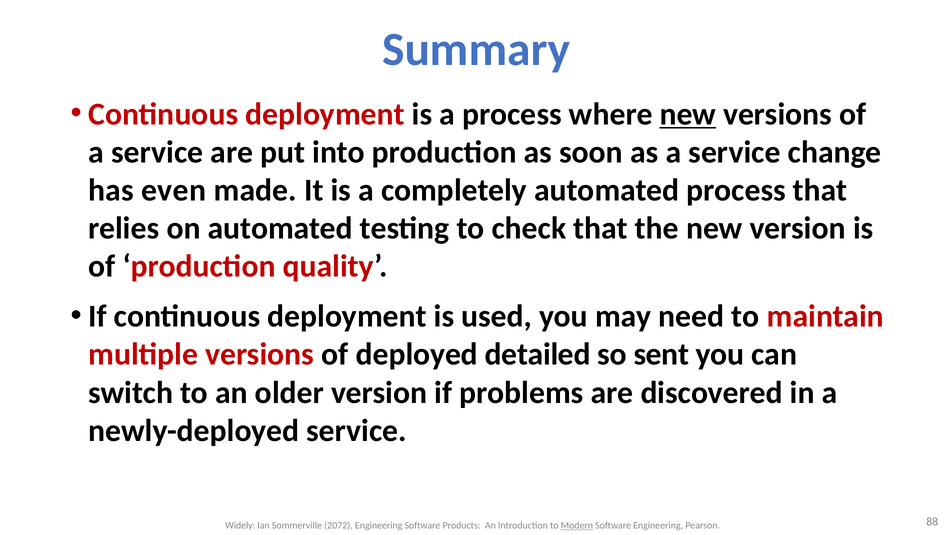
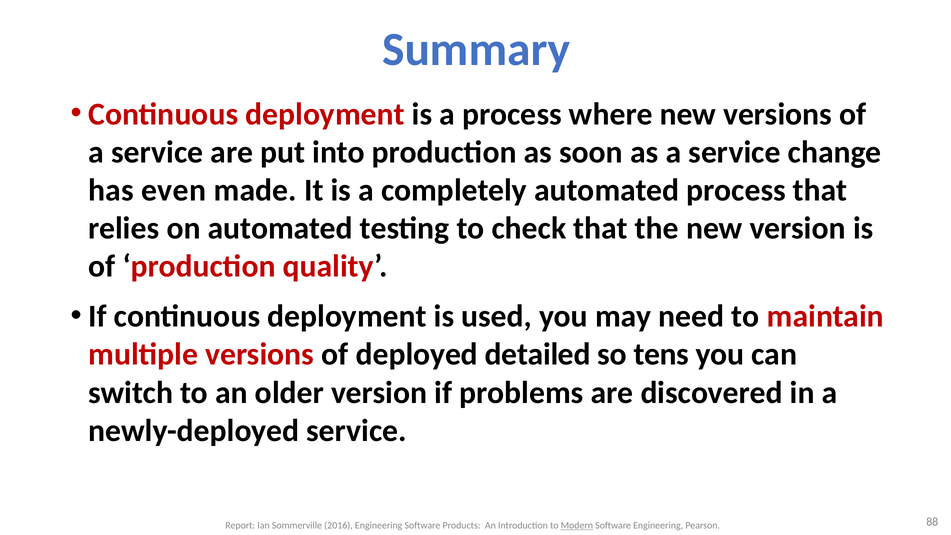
new at (688, 114) underline: present -> none
sent: sent -> tens
Widely: Widely -> Report
2072: 2072 -> 2016
